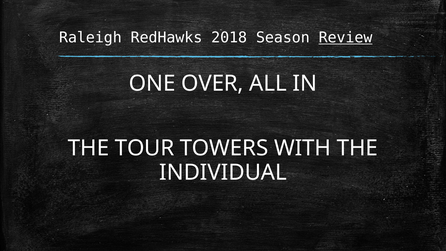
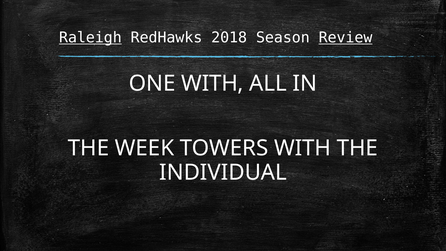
Raleigh underline: none -> present
ONE OVER: OVER -> WITH
TOUR: TOUR -> WEEK
